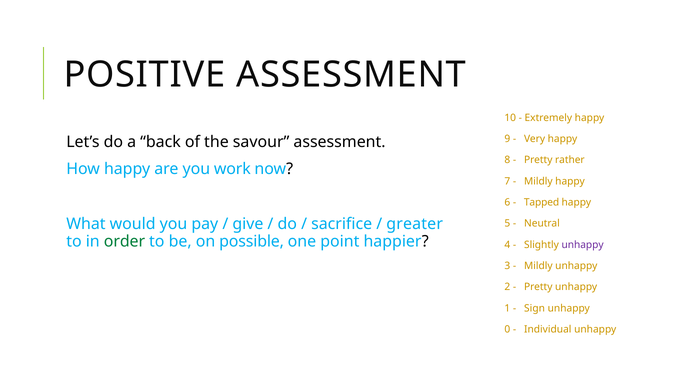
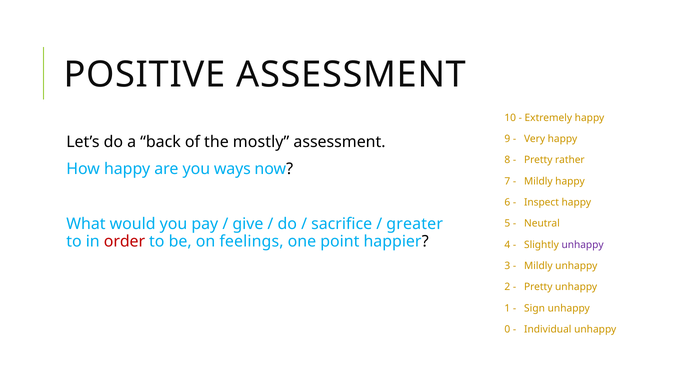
savour: savour -> mostly
work: work -> ways
Tapped: Tapped -> Inspect
order colour: green -> red
possible: possible -> feelings
